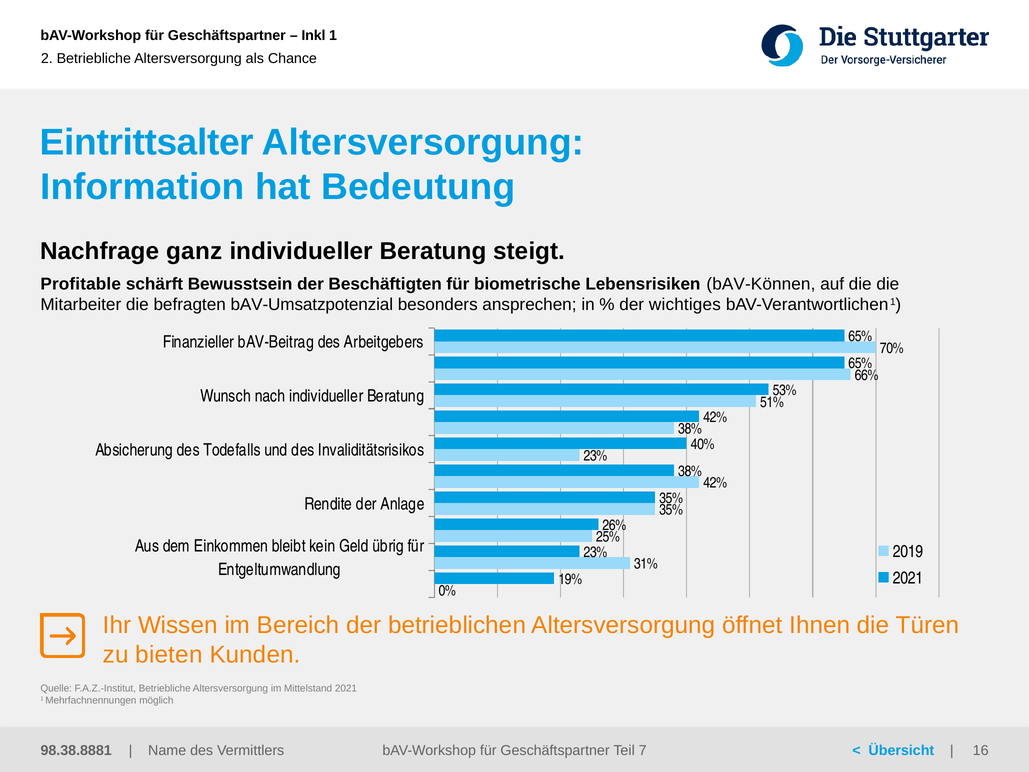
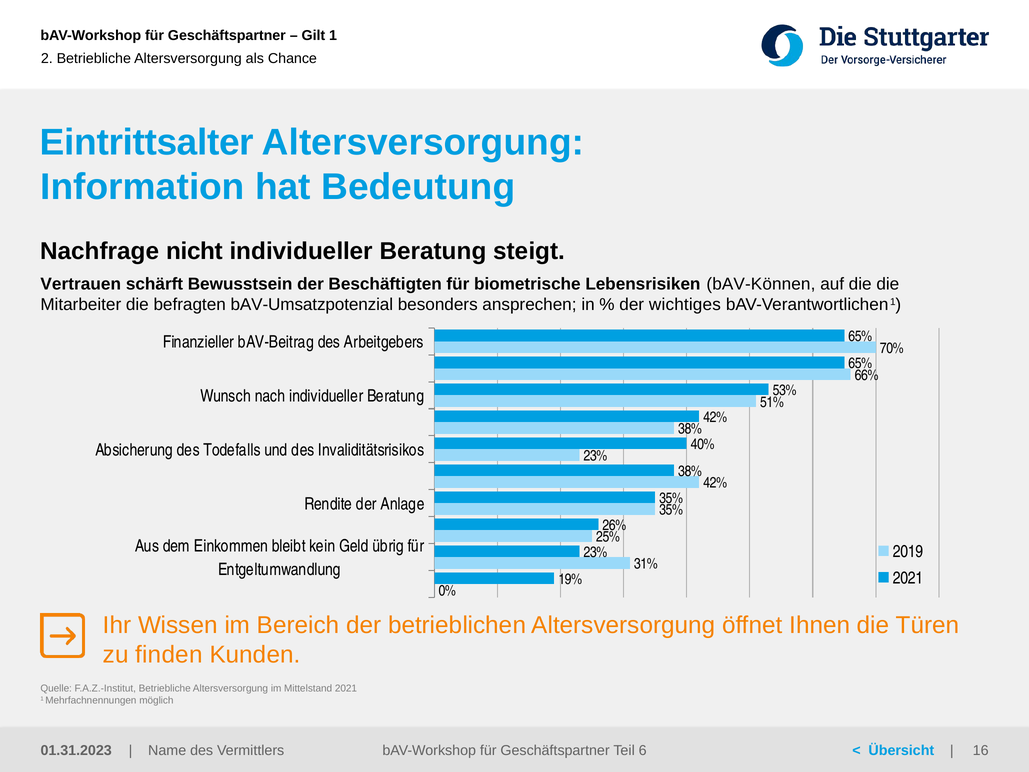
Inkl: Inkl -> Gilt
ganz: ganz -> nicht
Profitable: Profitable -> Vertrauen
bieten: bieten -> finden
98.38.8881: 98.38.8881 -> 01.31.2023
7: 7 -> 6
